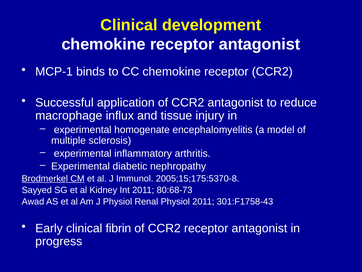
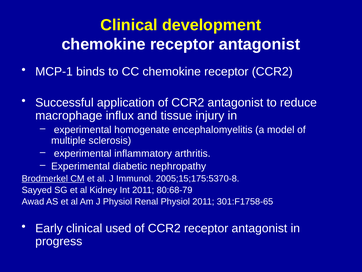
80:68-73: 80:68-73 -> 80:68-79
301:F1758-43: 301:F1758-43 -> 301:F1758-65
fibrin: fibrin -> used
